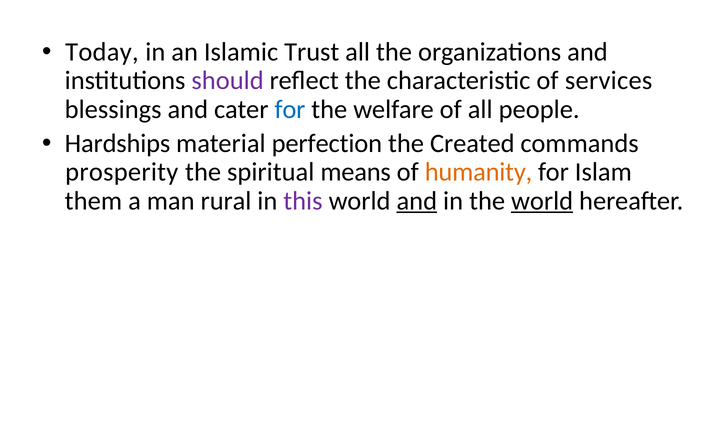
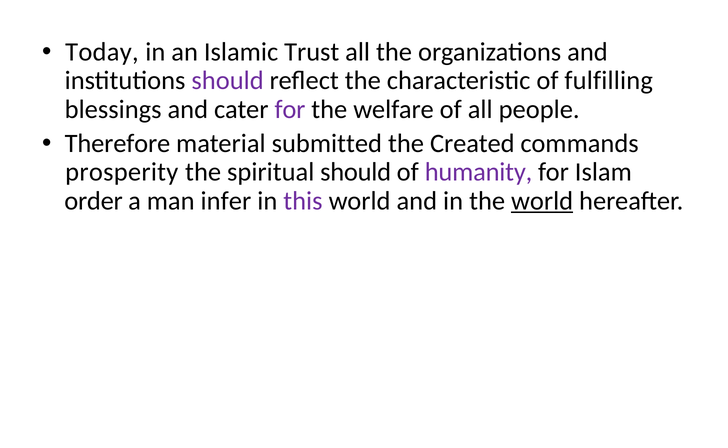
services: services -> fulfilling
for at (290, 109) colour: blue -> purple
Hardships: Hardships -> Therefore
perfection: perfection -> submitted
spiritual means: means -> should
humanity colour: orange -> purple
them: them -> order
rural: rural -> infer
and at (417, 200) underline: present -> none
